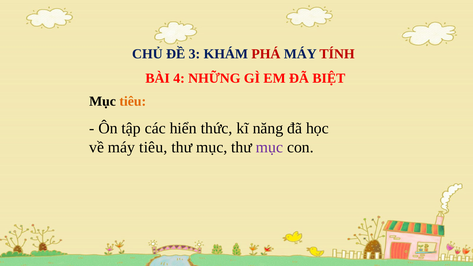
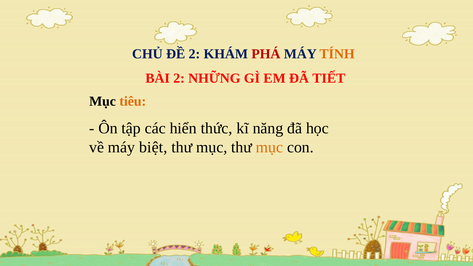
ĐỀ 3: 3 -> 2
TÍNH colour: red -> orange
BÀI 4: 4 -> 2
BIỆT: BIỆT -> TIẾT
máy tiêu: tiêu -> biệt
mục at (270, 147) colour: purple -> orange
